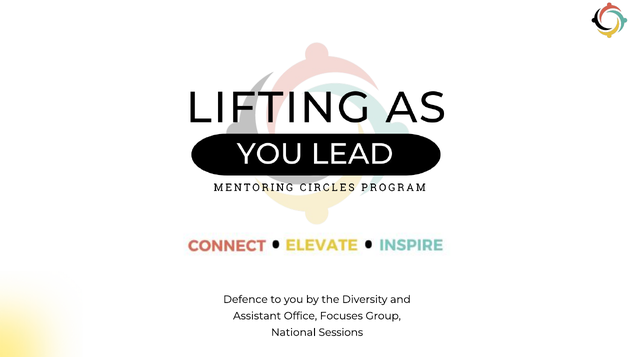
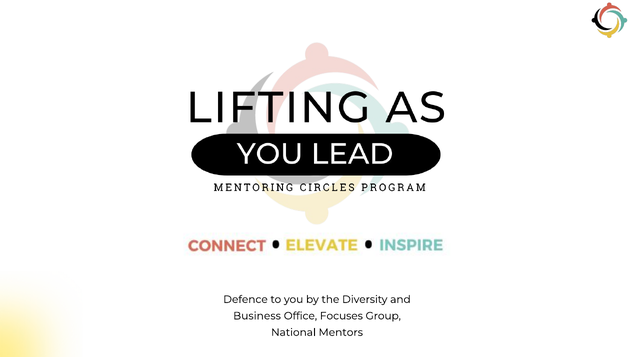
Assistant: Assistant -> Business
Sessions: Sessions -> Mentors
